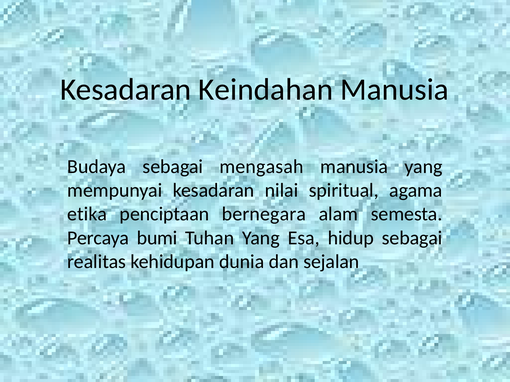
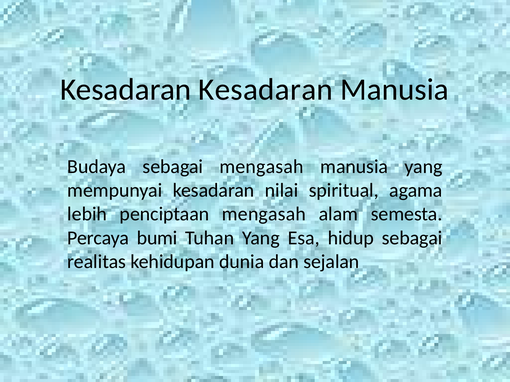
Kesadaran Keindahan: Keindahan -> Kesadaran
etika: etika -> lebih
penciptaan bernegara: bernegara -> mengasah
